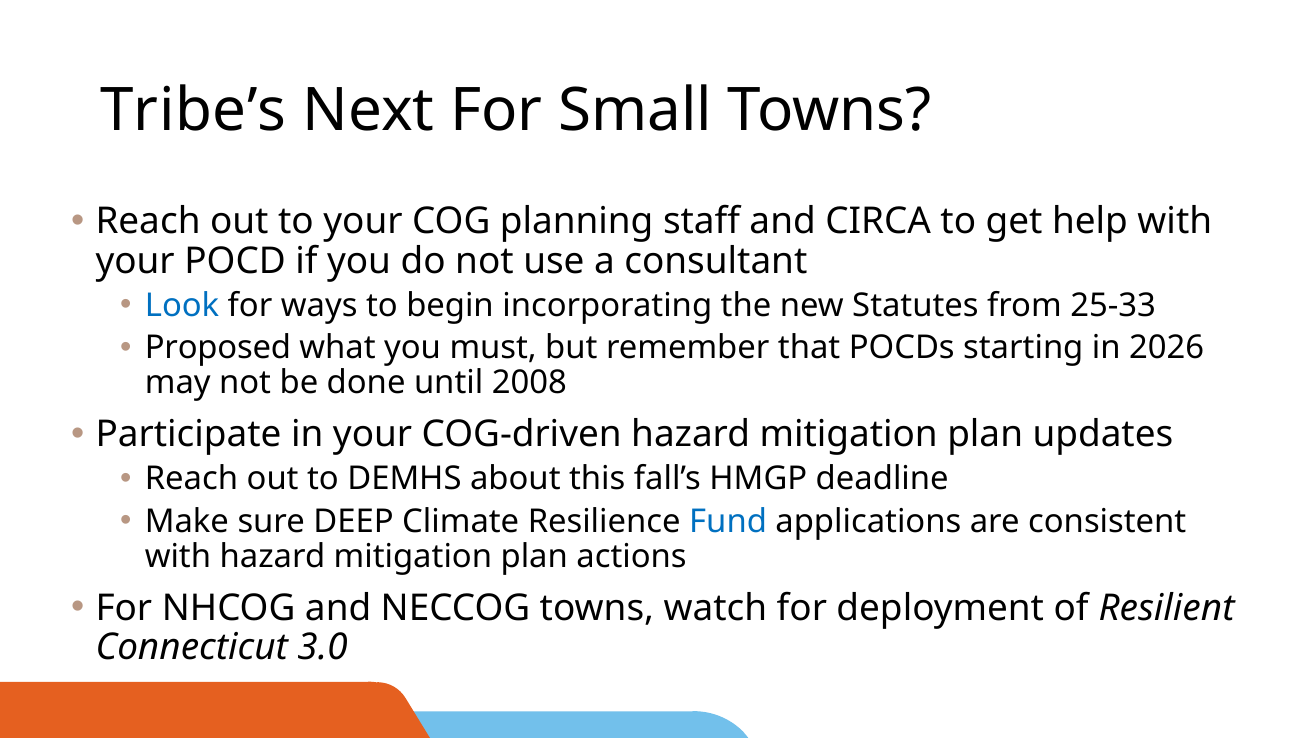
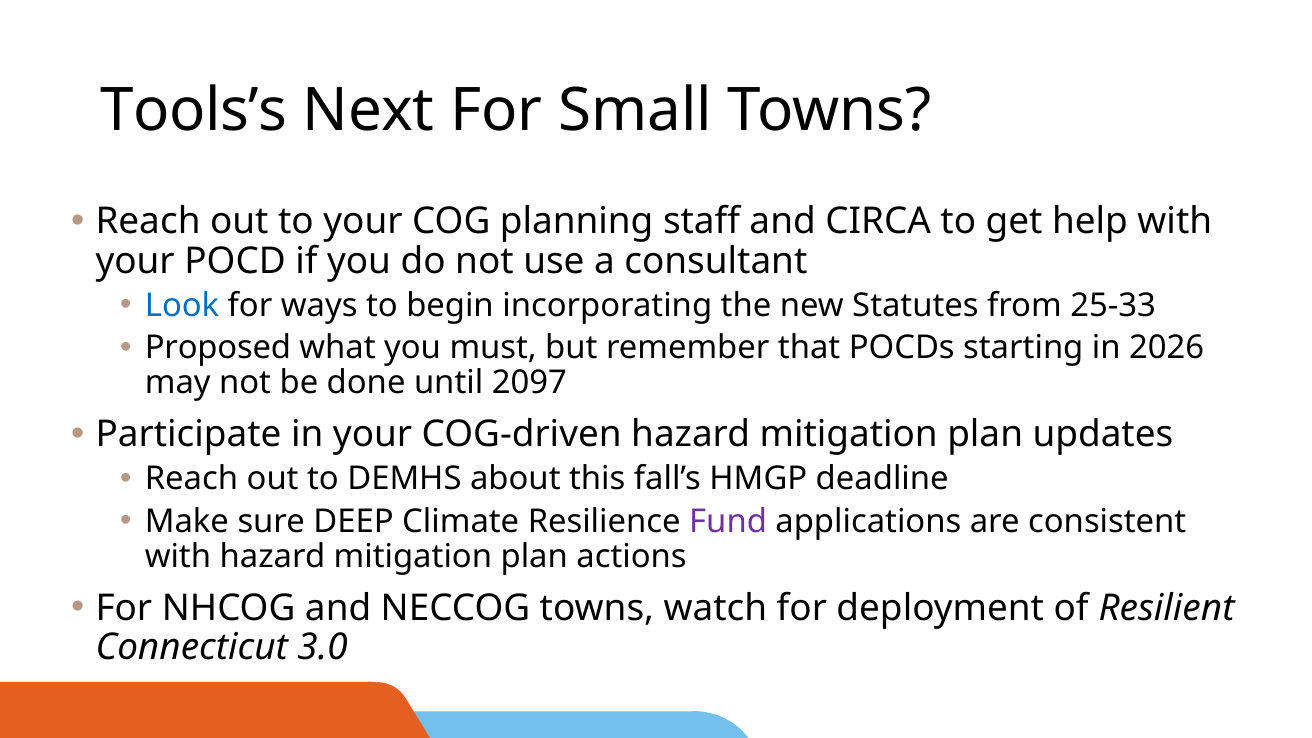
Tribe’s: Tribe’s -> Tools’s
2008: 2008 -> 2097
Fund colour: blue -> purple
